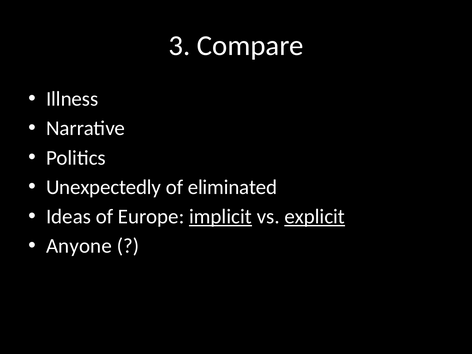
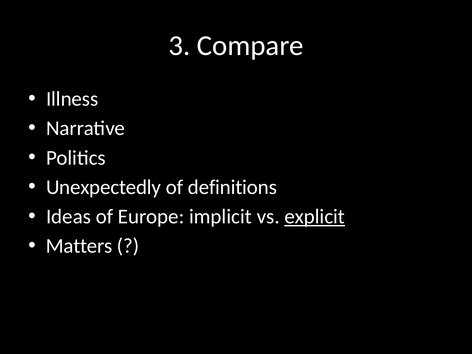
eliminated: eliminated -> definitions
implicit underline: present -> none
Anyone: Anyone -> Matters
